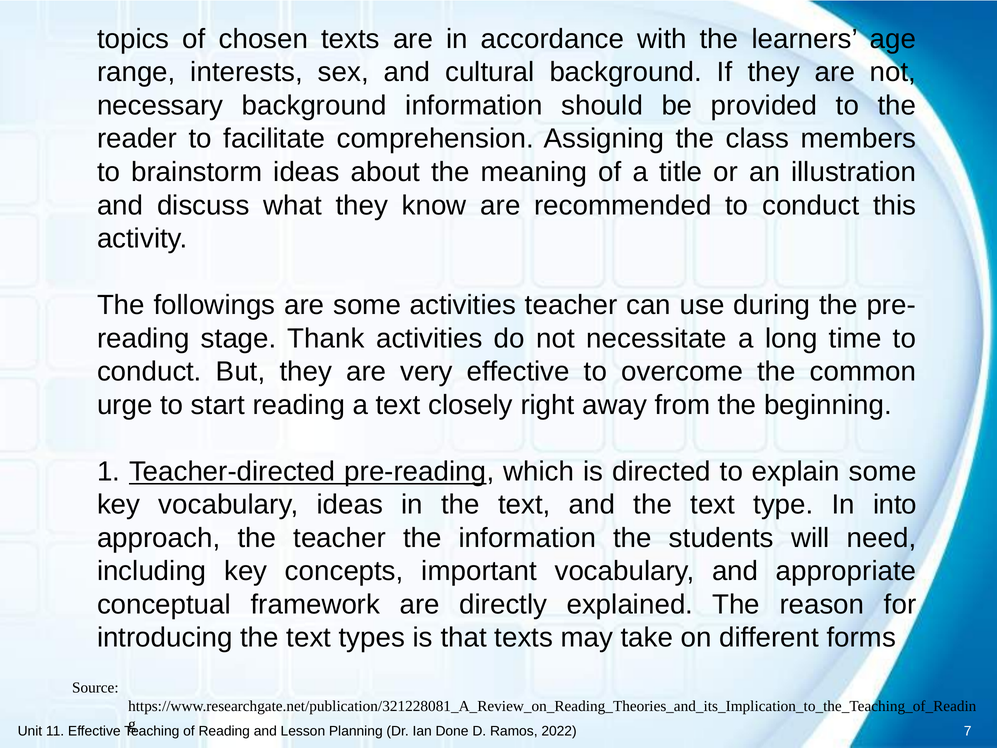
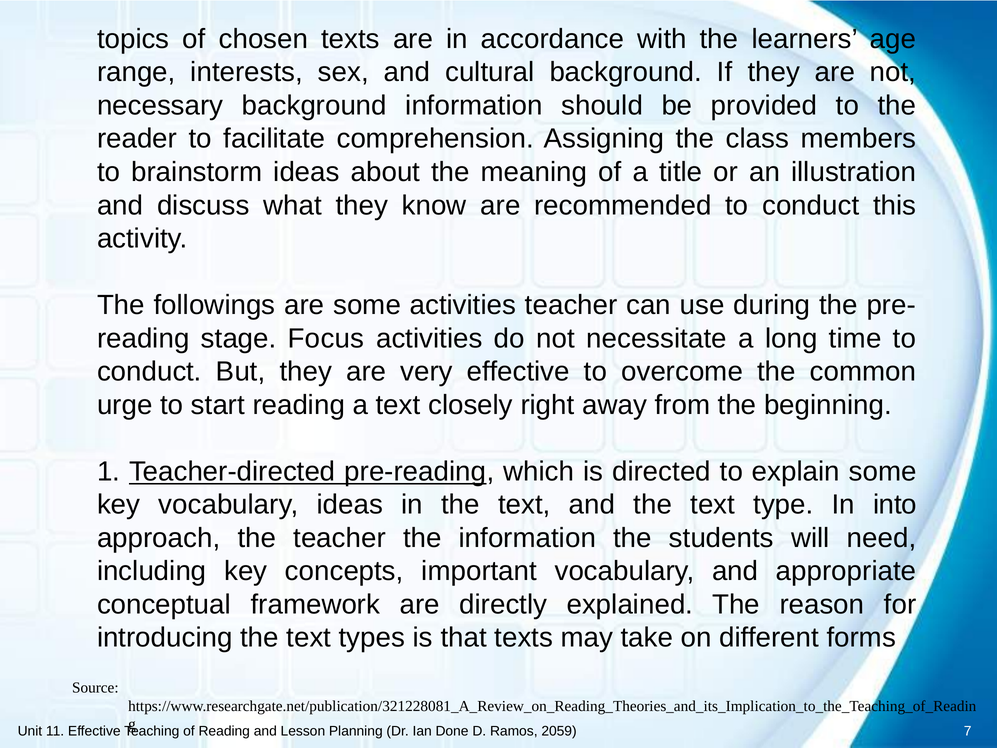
Thank: Thank -> Focus
2022: 2022 -> 2059
